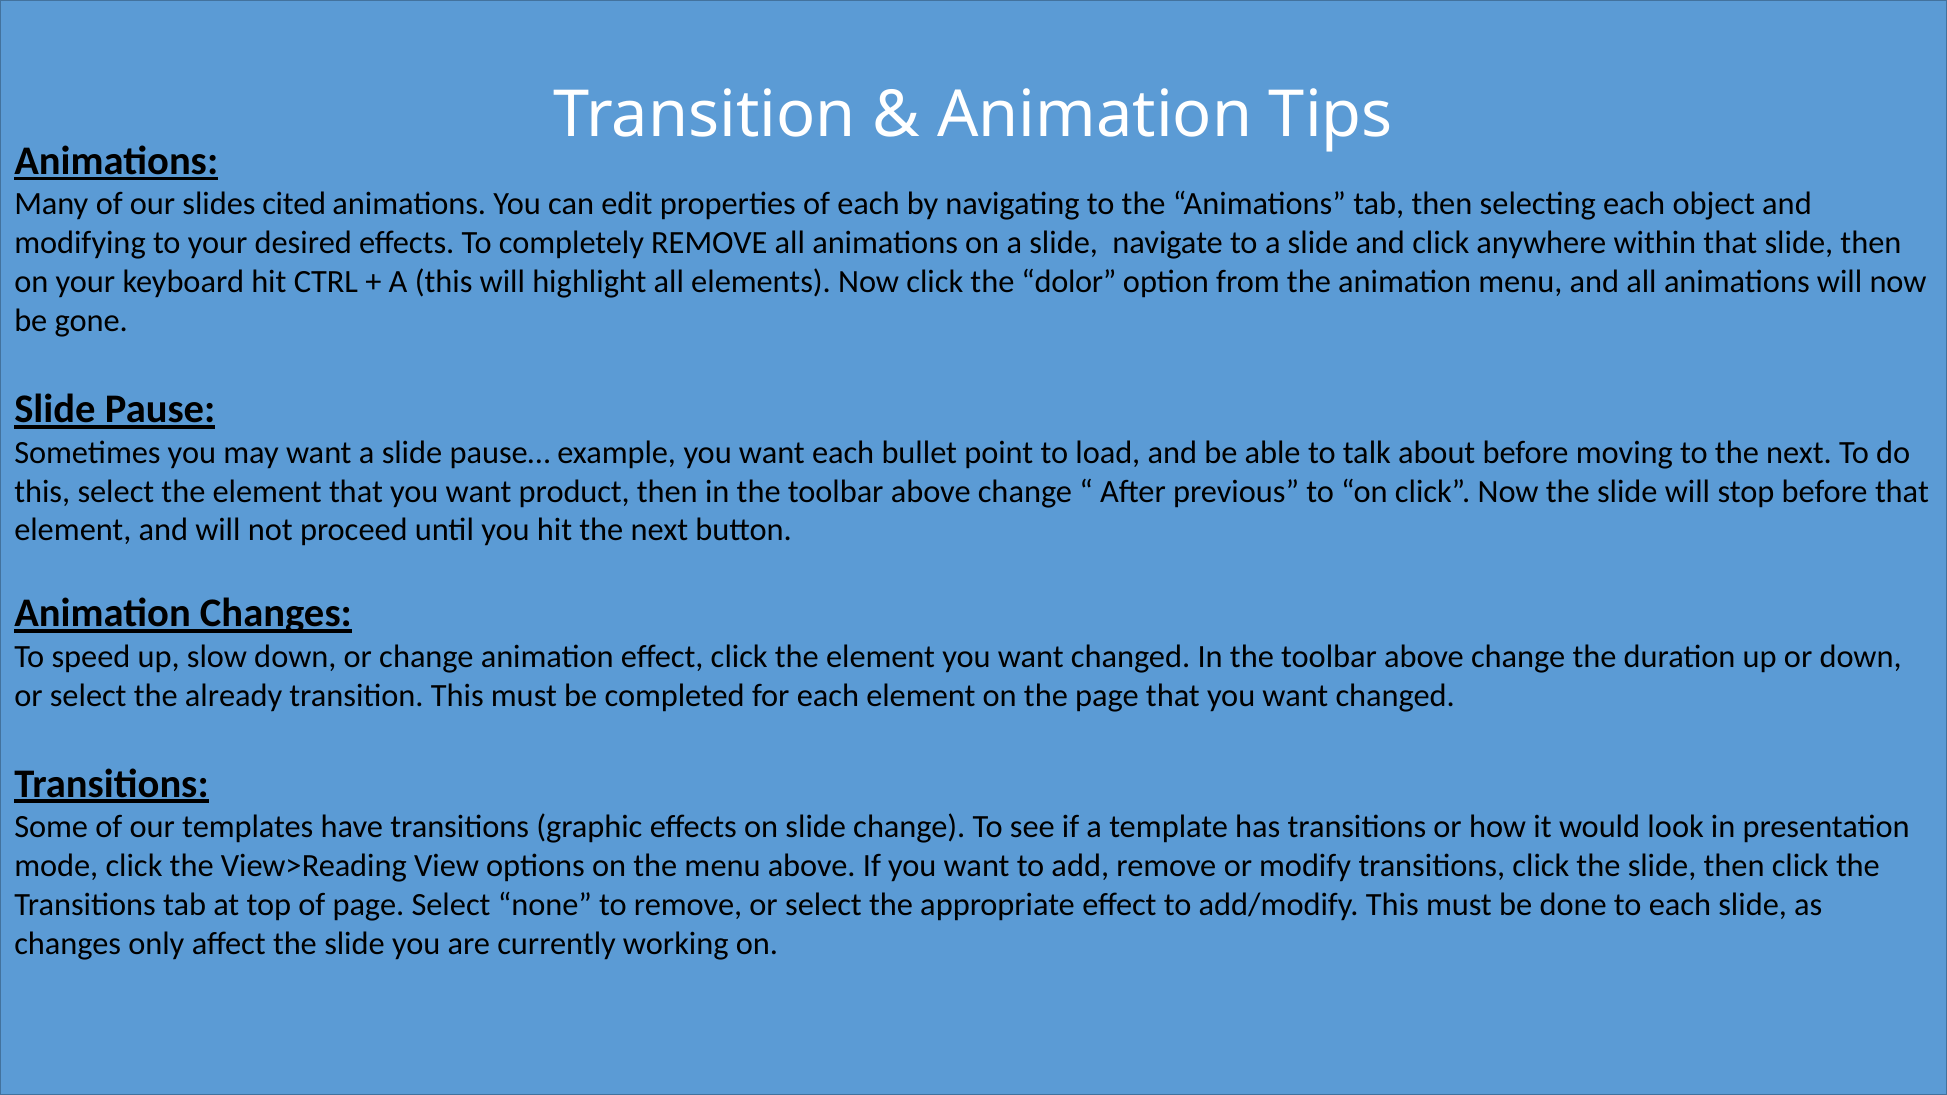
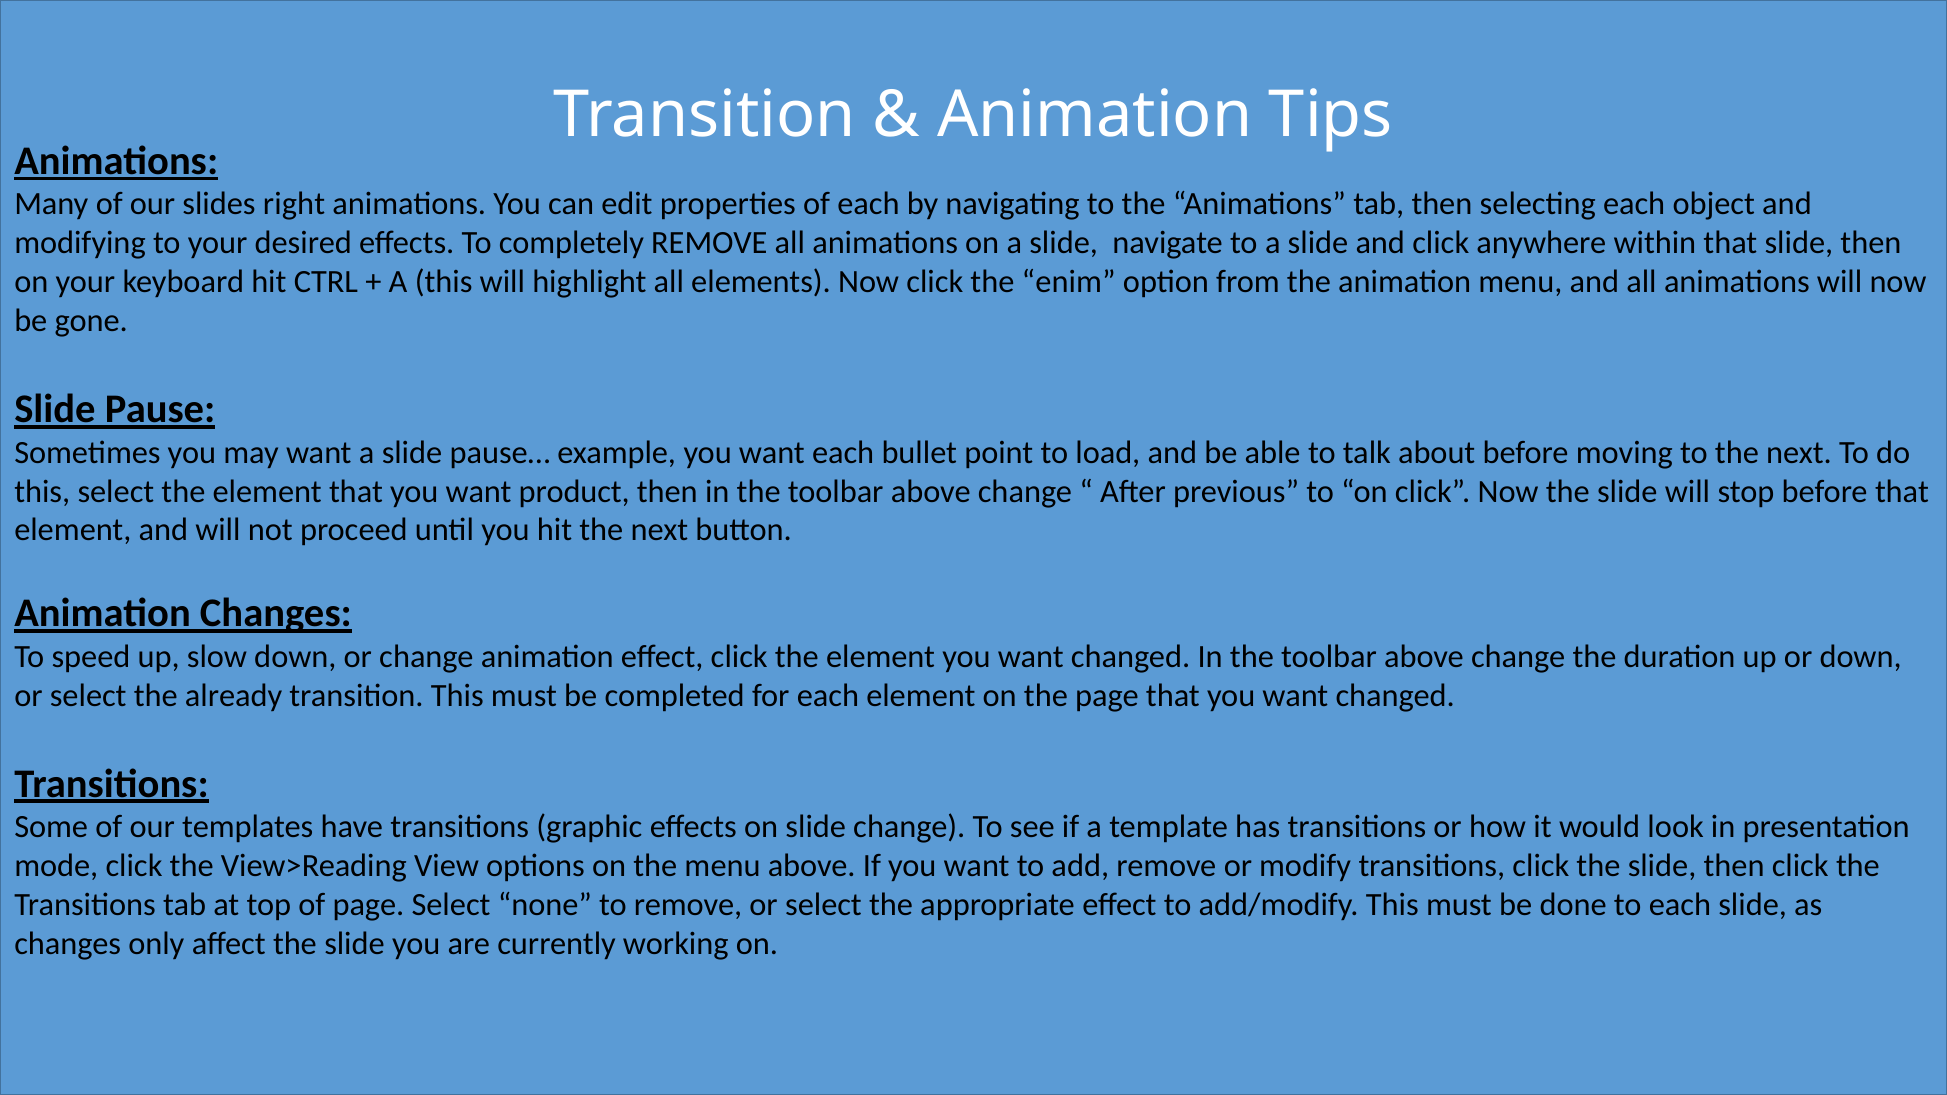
cited: cited -> right
dolor: dolor -> enim
